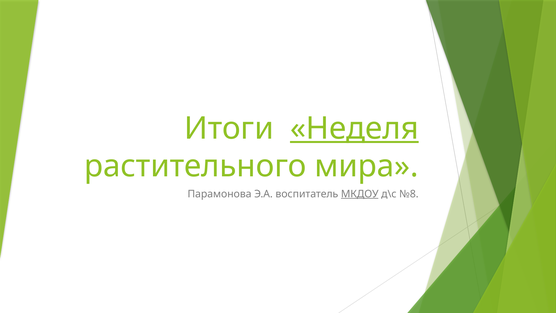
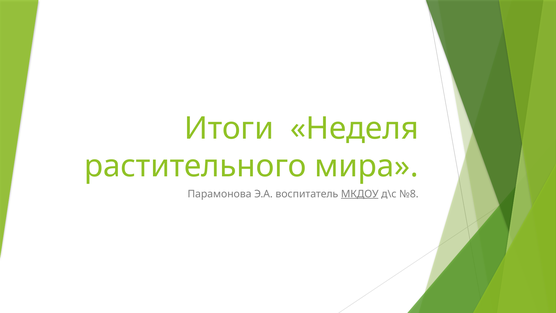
Неделя underline: present -> none
